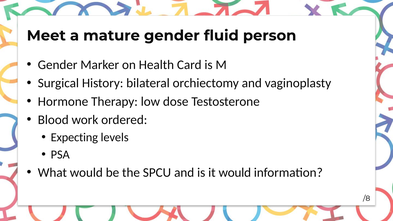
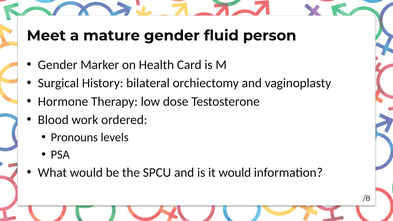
Expecting: Expecting -> Pronouns
